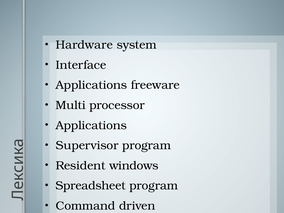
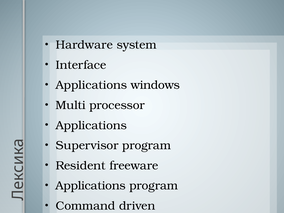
freeware: freeware -> windows
windows: windows -> freeware
Spreadsheet at (91, 186): Spreadsheet -> Applications
